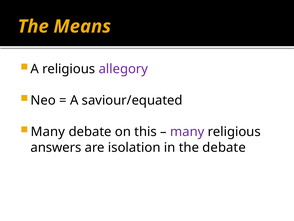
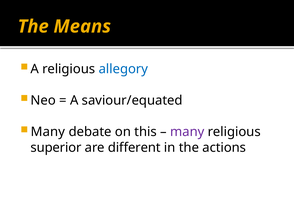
allegory colour: purple -> blue
answers: answers -> superior
isolation: isolation -> different
the debate: debate -> actions
